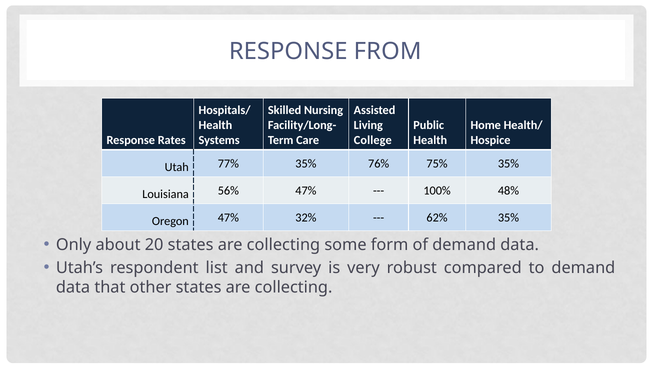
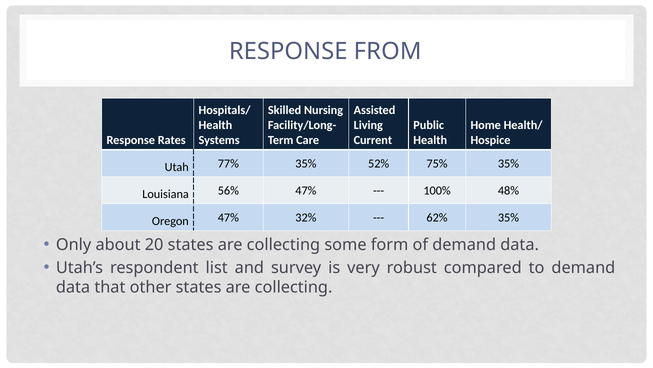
College: College -> Current
76%: 76% -> 52%
